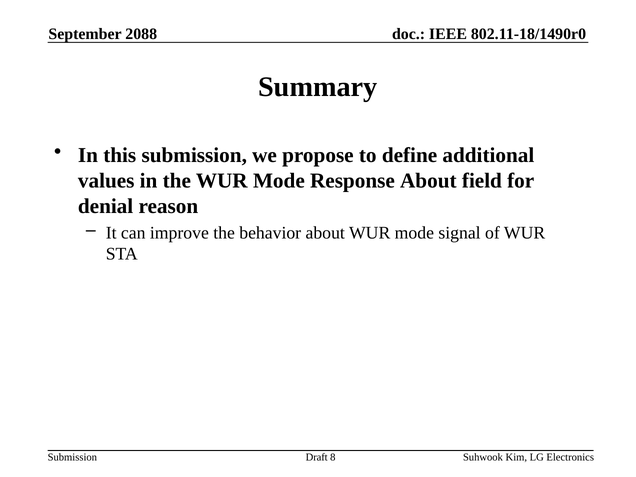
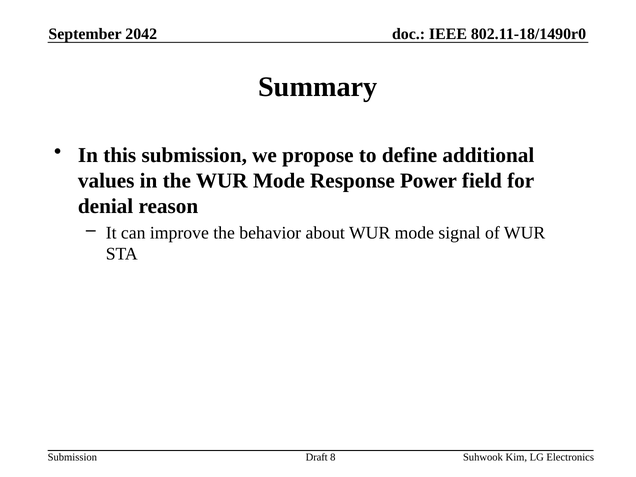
2088: 2088 -> 2042
Response About: About -> Power
